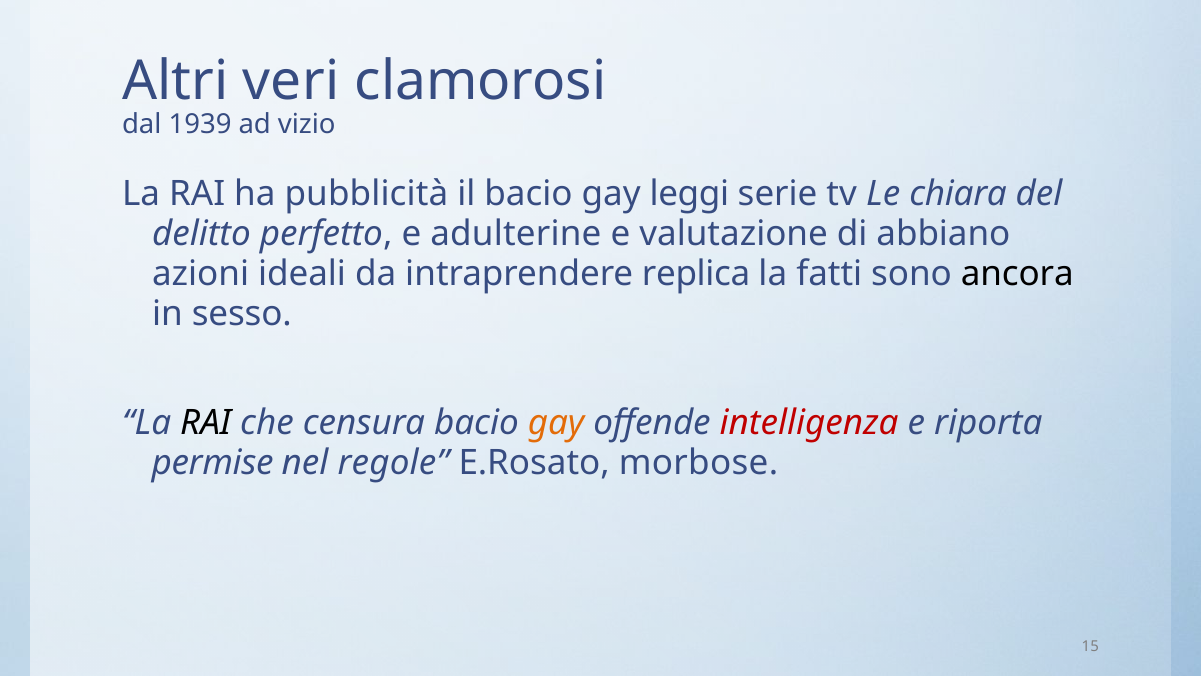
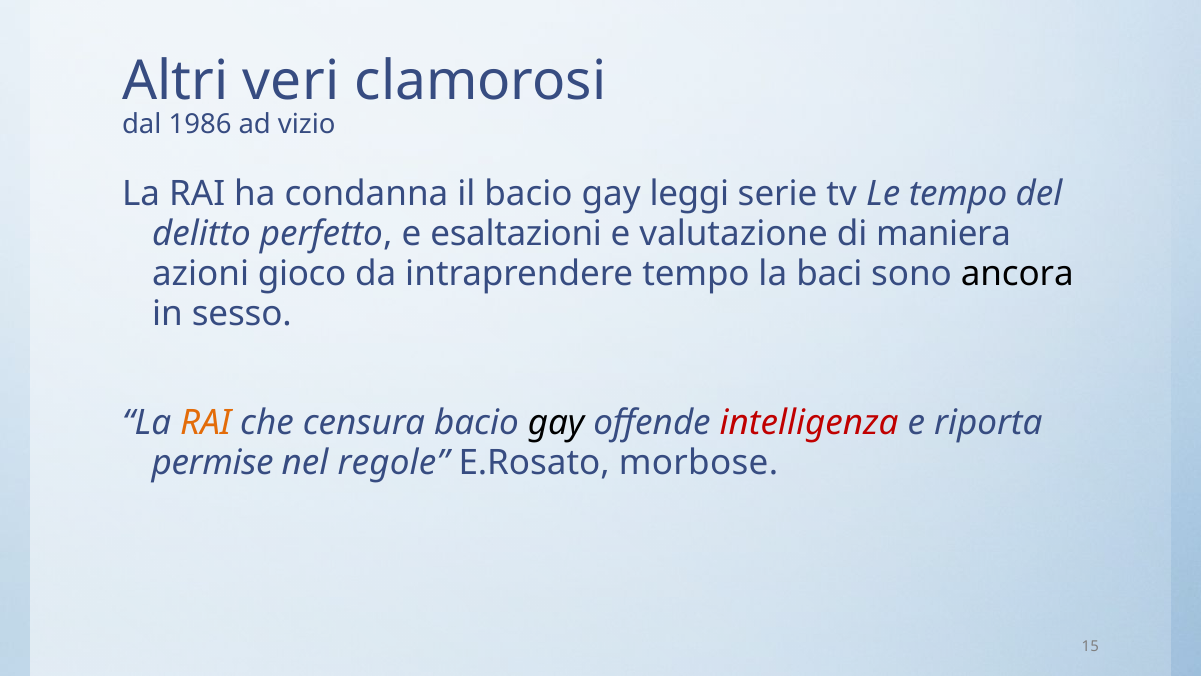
1939: 1939 -> 1986
pubblicità: pubblicità -> condanna
Le chiara: chiara -> tempo
adulterine: adulterine -> esaltazioni
abbiano: abbiano -> maniera
ideali: ideali -> gioco
intraprendere replica: replica -> tempo
fatti: fatti -> baci
RAI at (206, 423) colour: black -> orange
gay at (556, 423) colour: orange -> black
